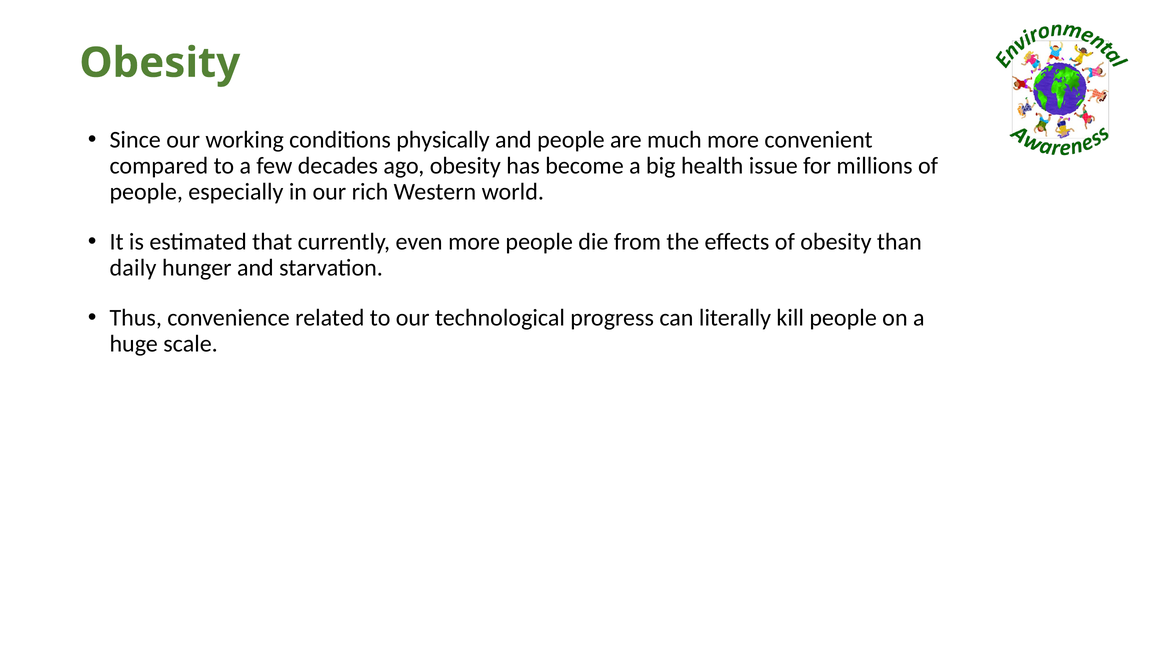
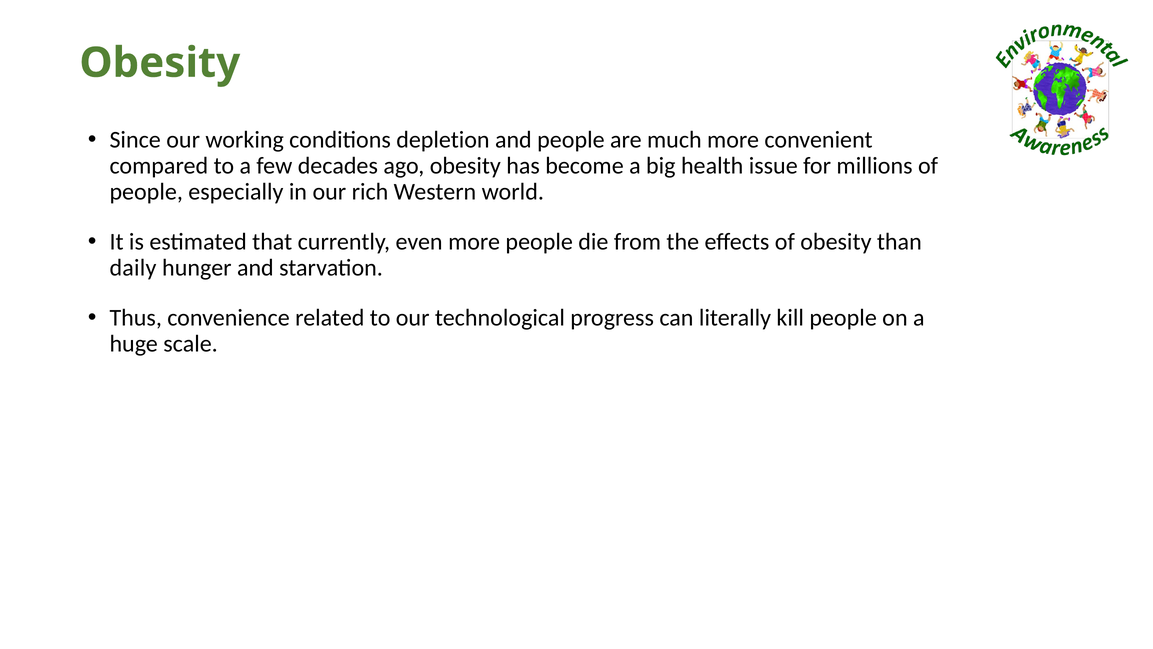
physically: physically -> depletion
